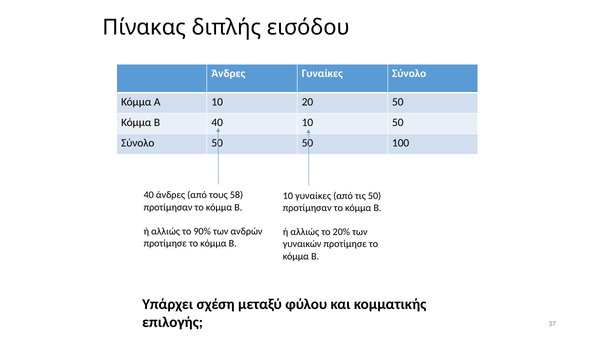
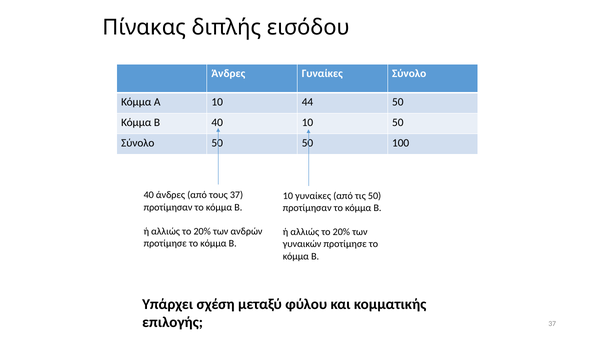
20: 20 -> 44
τους 58: 58 -> 37
90% at (202, 231): 90% -> 20%
